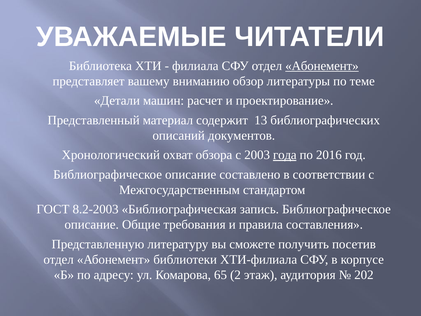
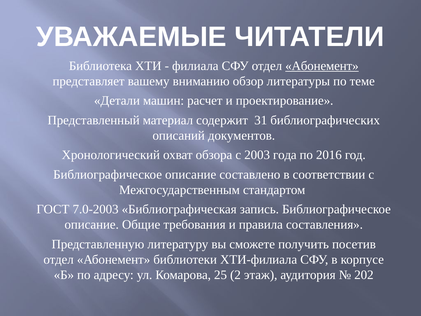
13: 13 -> 31
года underline: present -> none
8.2-2003: 8.2-2003 -> 7.0-2003
65: 65 -> 25
